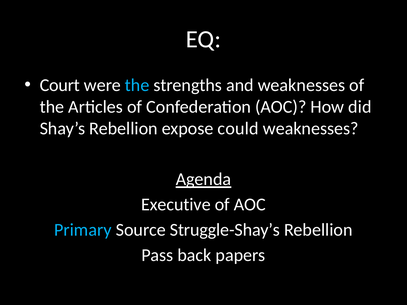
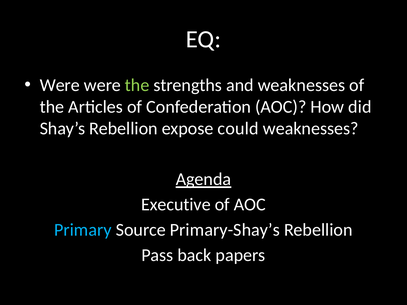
Court at (60, 85): Court -> Were
the at (137, 85) colour: light blue -> light green
Struggle-Shay’s: Struggle-Shay’s -> Primary-Shay’s
